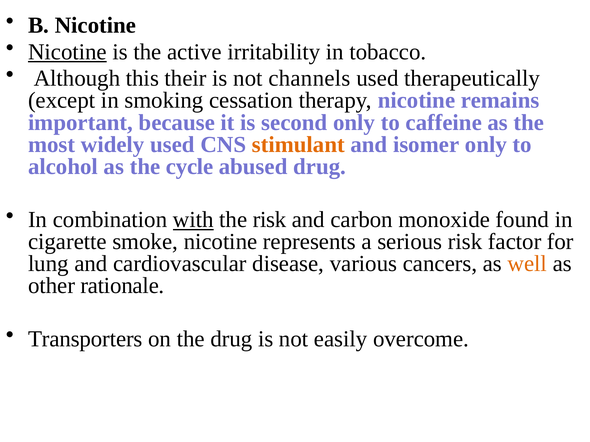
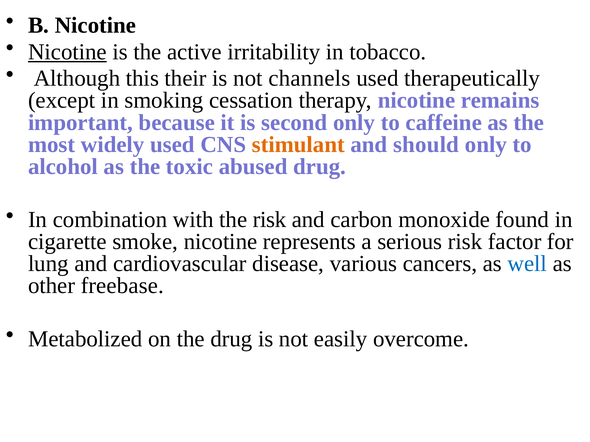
isomer: isomer -> should
cycle: cycle -> toxic
with underline: present -> none
well colour: orange -> blue
rationale: rationale -> freebase
Transporters: Transporters -> Metabolized
